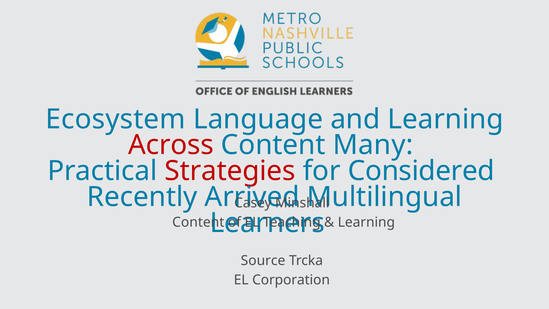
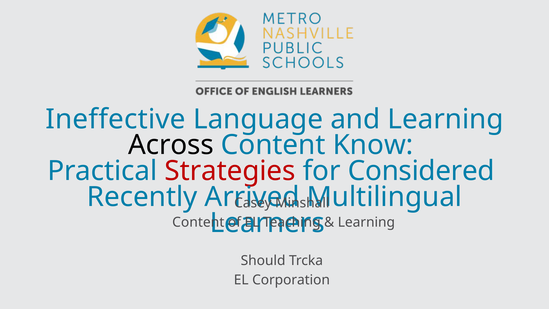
Ecosystem: Ecosystem -> Ineffective
Across colour: red -> black
Many: Many -> Know
Source: Source -> Should
